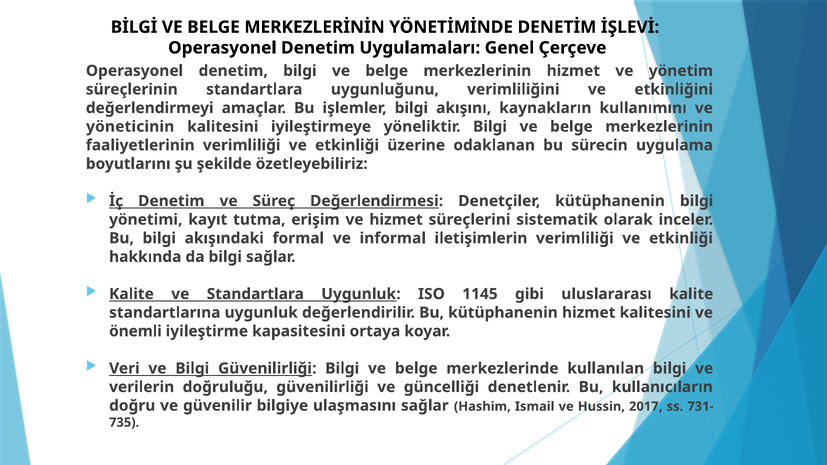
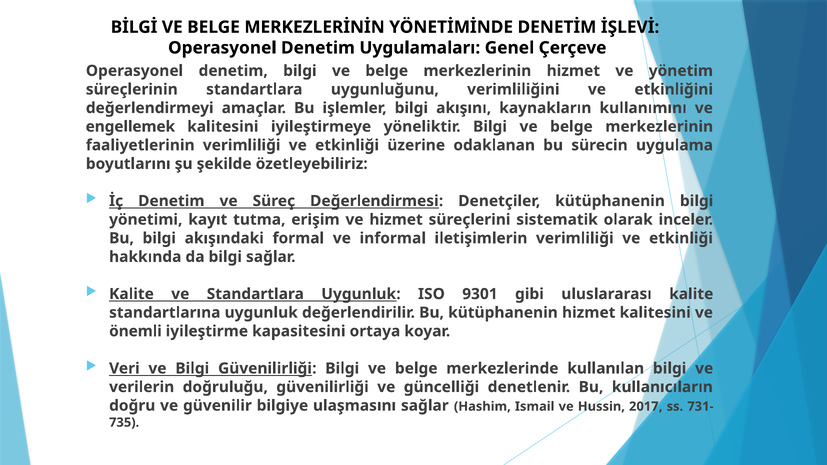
yöneticinin: yöneticinin -> engellemek
1145: 1145 -> 9301
